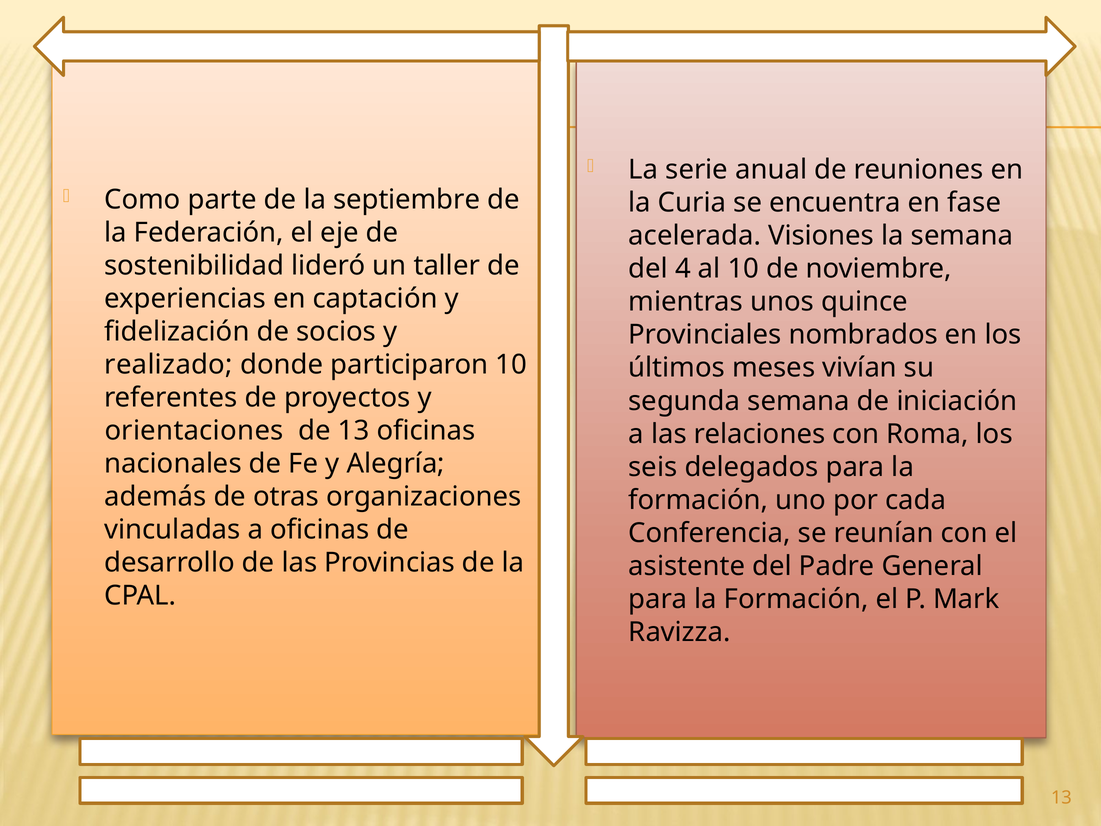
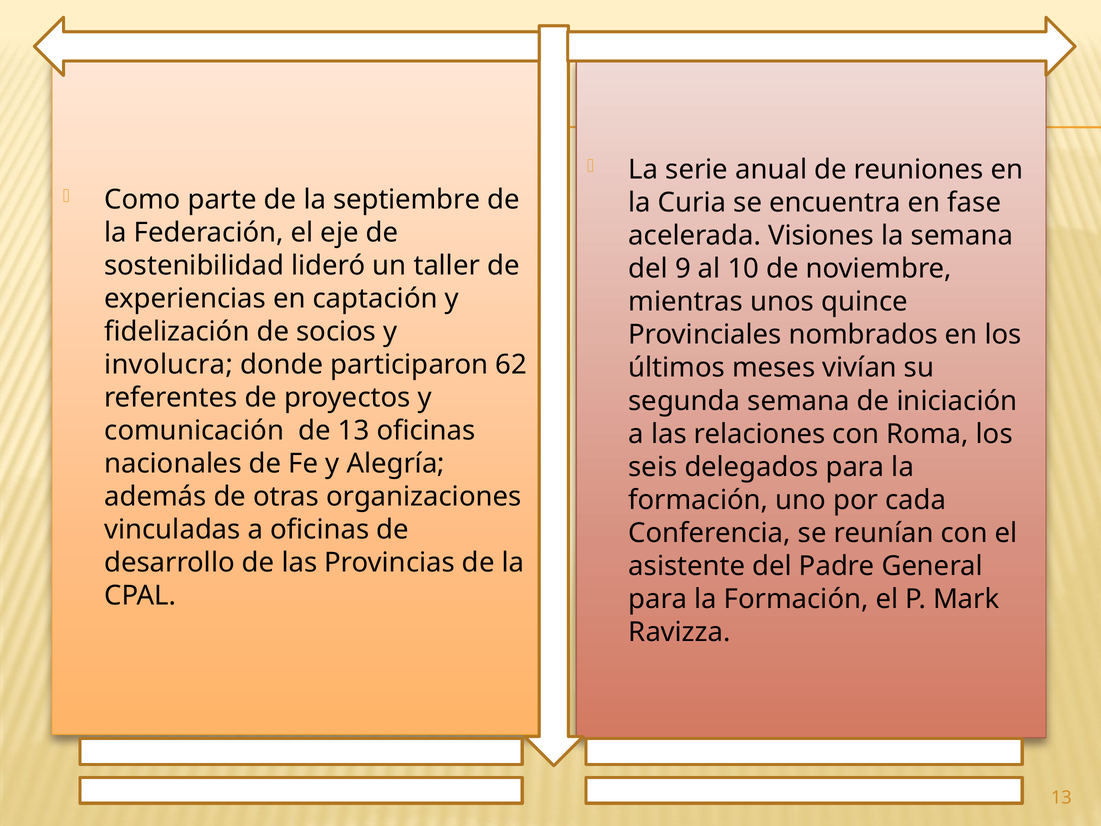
4: 4 -> 9
realizado: realizado -> involucra
participaron 10: 10 -> 62
orientaciones: orientaciones -> comunicación
